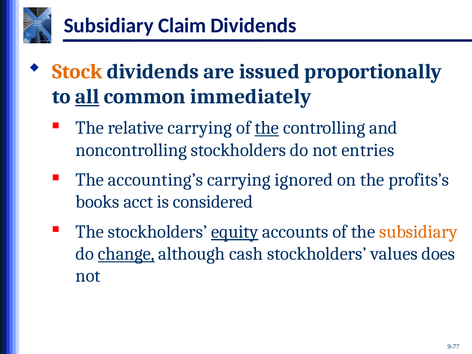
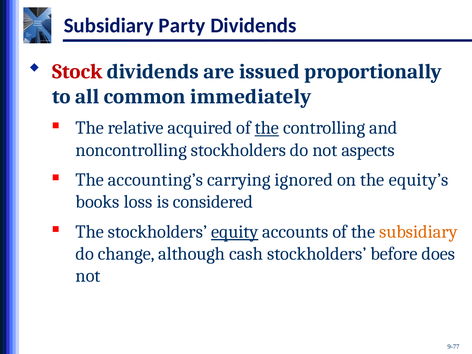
Claim: Claim -> Party
Stock colour: orange -> red
all underline: present -> none
relative carrying: carrying -> acquired
entries: entries -> aspects
profits’s: profits’s -> equity’s
acct: acct -> loss
change underline: present -> none
values: values -> before
